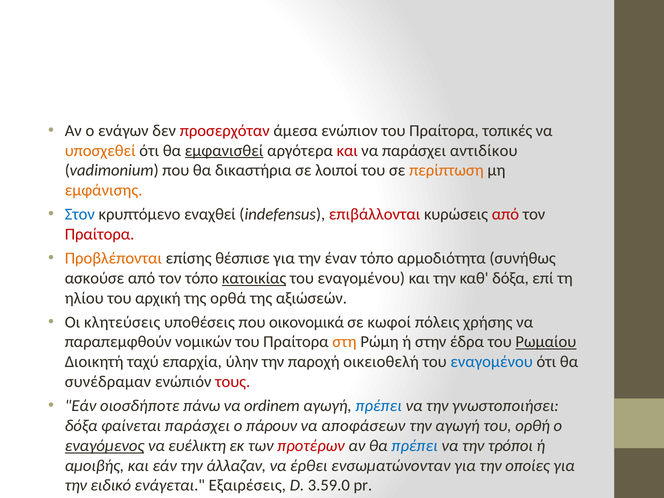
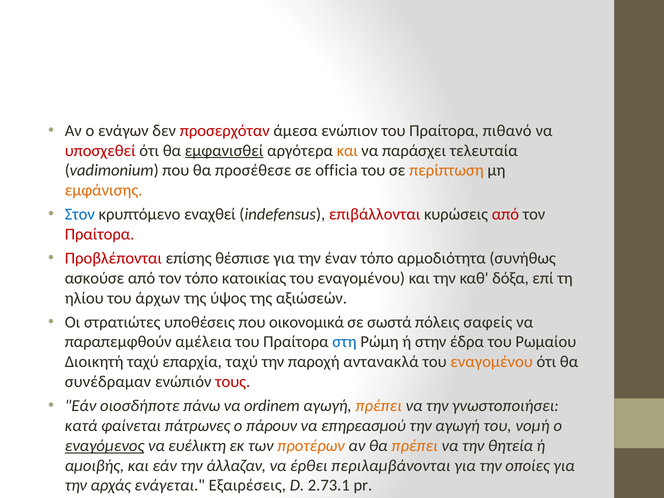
τοπικές: τοπικές -> πιθανό
υποσχεθεί colour: orange -> red
και at (347, 151) colour: red -> orange
αντιδίκου: αντιδίκου -> τελευταία
δικαστήρια: δικαστήρια -> προσέθεσε
λοιποί: λοιποί -> officia
Προβλέπονται colour: orange -> red
κατοικίας underline: present -> none
αρχική: αρχική -> άρχων
ορθά: ορθά -> ύψος
κλητεύσεις: κλητεύσεις -> στρατιώτες
κωφοί: κωφοί -> σωστά
χρήσης: χρήσης -> σαφείς
νομικών: νομικών -> αμέλεια
στη colour: orange -> blue
Ρωμαίου underline: present -> none
επαρχία ύλην: ύλην -> ταχύ
οικειοθελή: οικειοθελή -> αντανακλά
εναγομένου at (492, 362) colour: blue -> orange
πρέπει at (379, 406) colour: blue -> orange
δόξα at (81, 426): δόξα -> κατά
φαίνεται παράσχει: παράσχει -> πάτρωνες
αποφάσεων: αποφάσεων -> επηρεασμού
ορθή: ορθή -> νομή
προτέρων colour: red -> orange
πρέπει at (415, 446) colour: blue -> orange
τρόποι: τρόποι -> θητεία
ενσωματώνονταν: ενσωματώνονταν -> περιλαμβάνονται
ειδικό: ειδικό -> αρχάς
3.59.0: 3.59.0 -> 2.73.1
